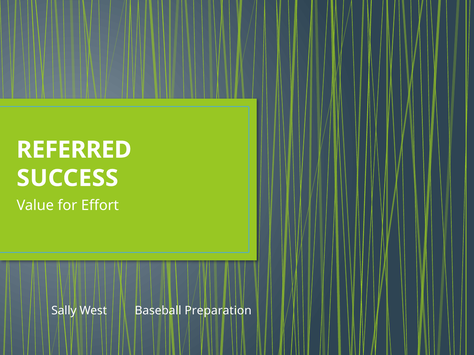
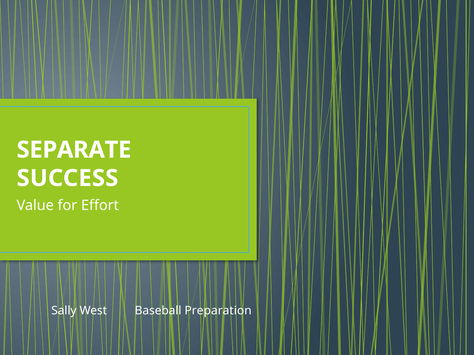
REFERRED: REFERRED -> SEPARATE
